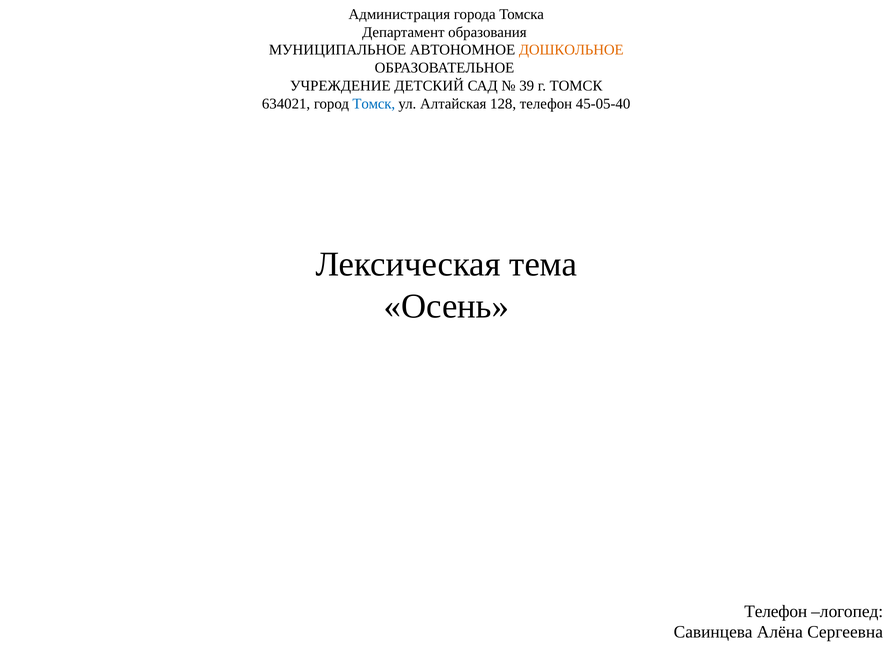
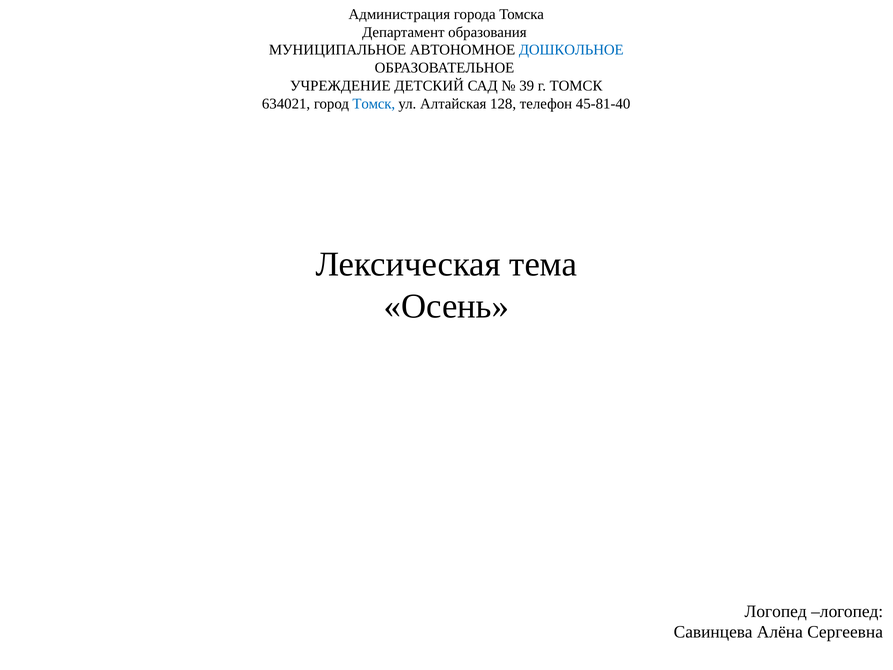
ДОШКОЛЬНОЕ colour: orange -> blue
45-05-40: 45-05-40 -> 45-81-40
Телефон at (776, 611): Телефон -> Логопед
